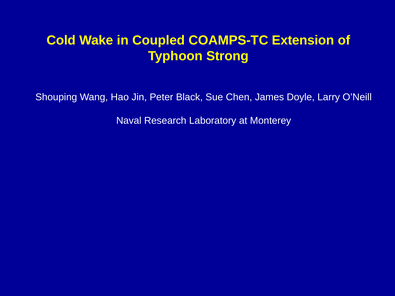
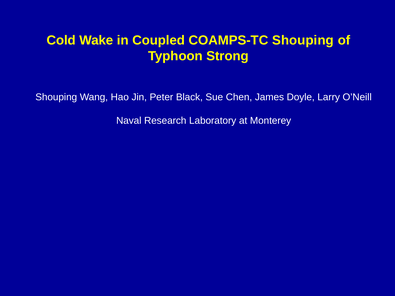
COAMPS-TC Extension: Extension -> Shouping
